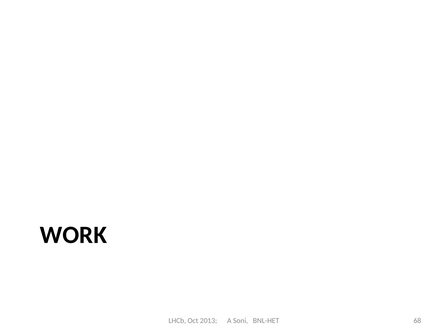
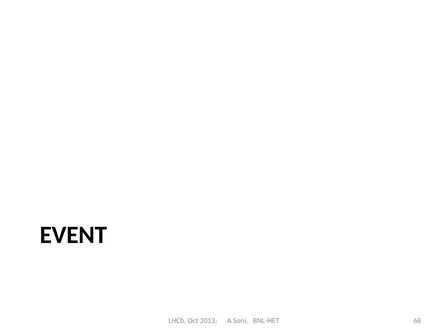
WORK: WORK -> EVENT
